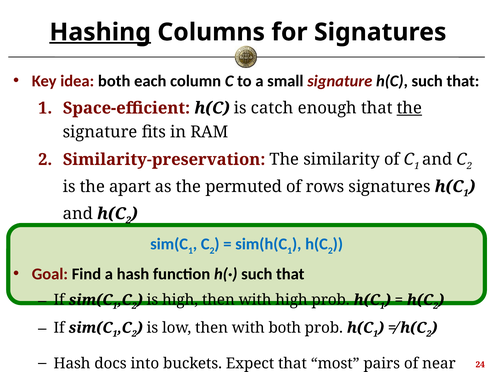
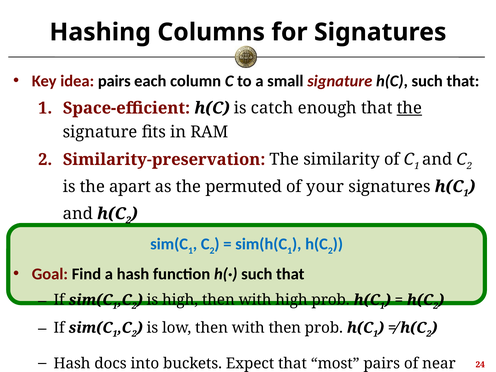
Hashing underline: present -> none
idea both: both -> pairs
rows: rows -> your
with both: both -> then
